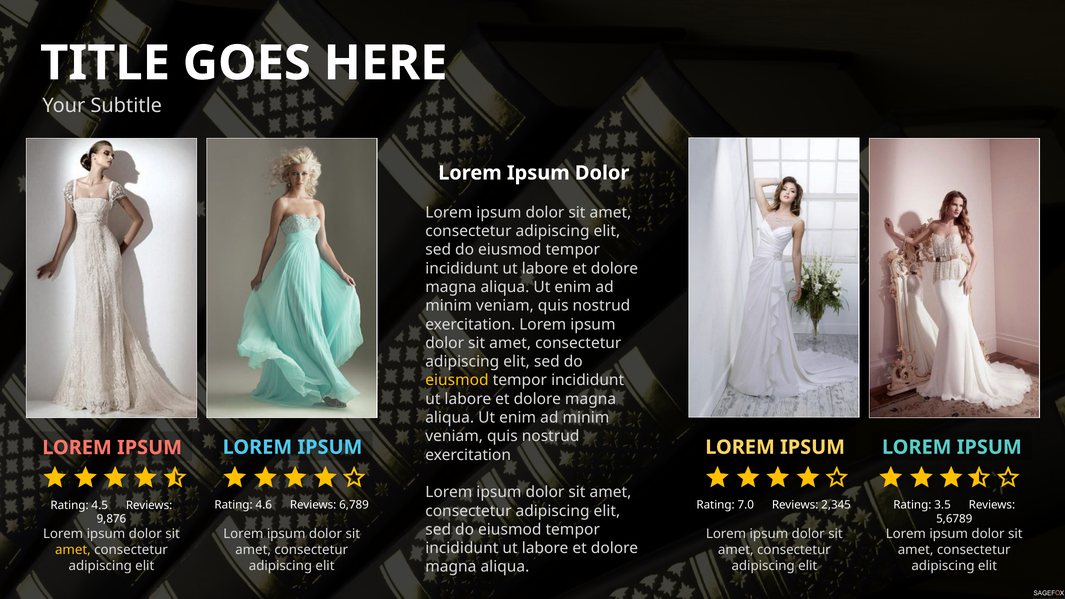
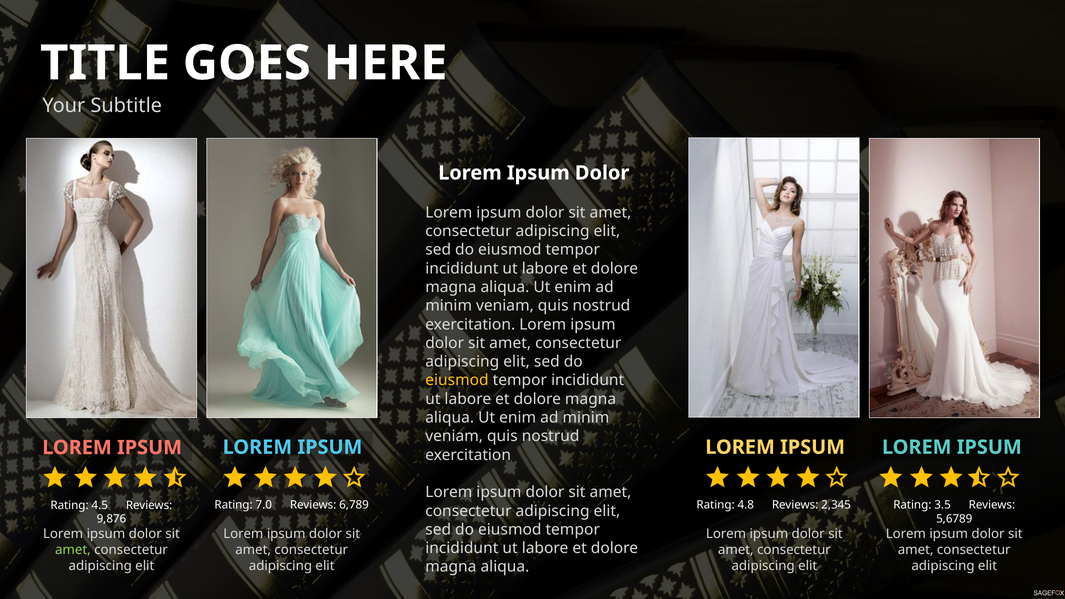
4.6: 4.6 -> 7.0
7.0: 7.0 -> 4.8
amet at (73, 550) colour: yellow -> light green
